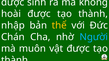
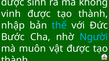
hoài: hoài -> vinh
thể colour: yellow -> light blue
Chán: Chán -> Bước
